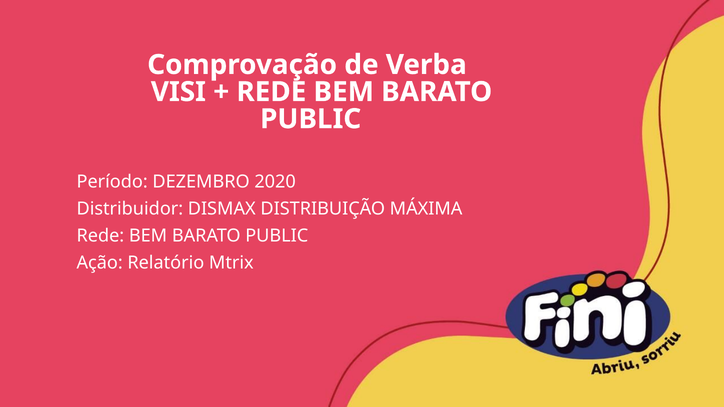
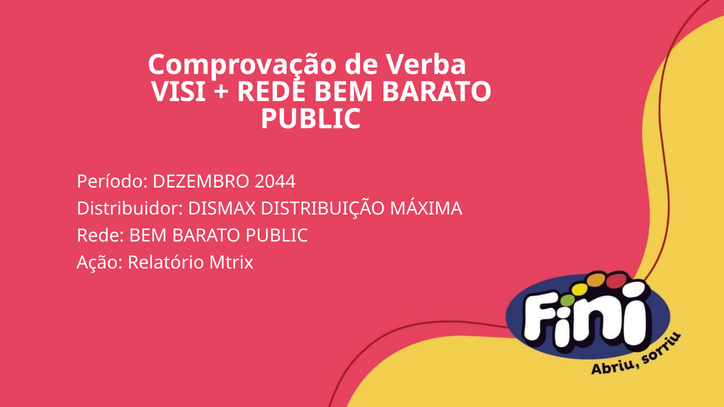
2020: 2020 -> 2044
